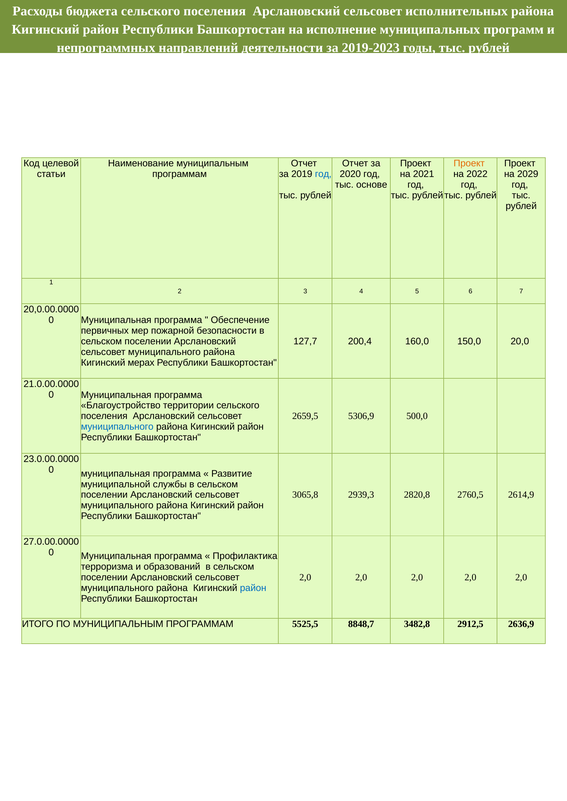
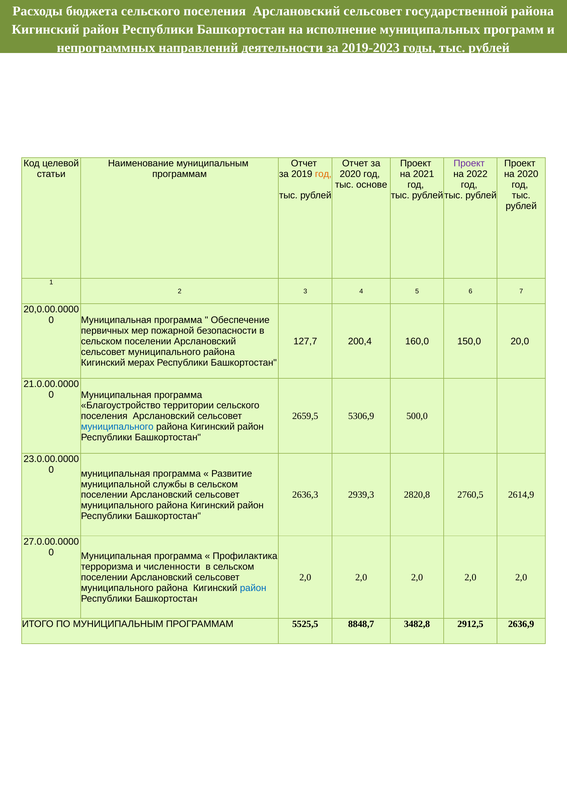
исполнительных: исполнительных -> государственной
Проект at (469, 164) colour: orange -> purple
год at (323, 174) colour: blue -> orange
на 2029: 2029 -> 2020
3065,8: 3065,8 -> 2636,3
образований: образований -> численности
